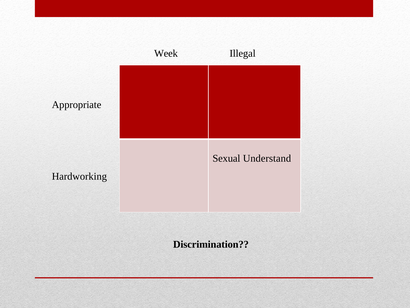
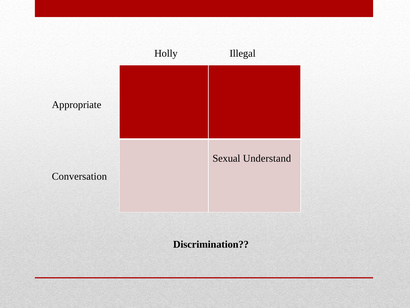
Week: Week -> Holly
Hardworking: Hardworking -> Conversation
